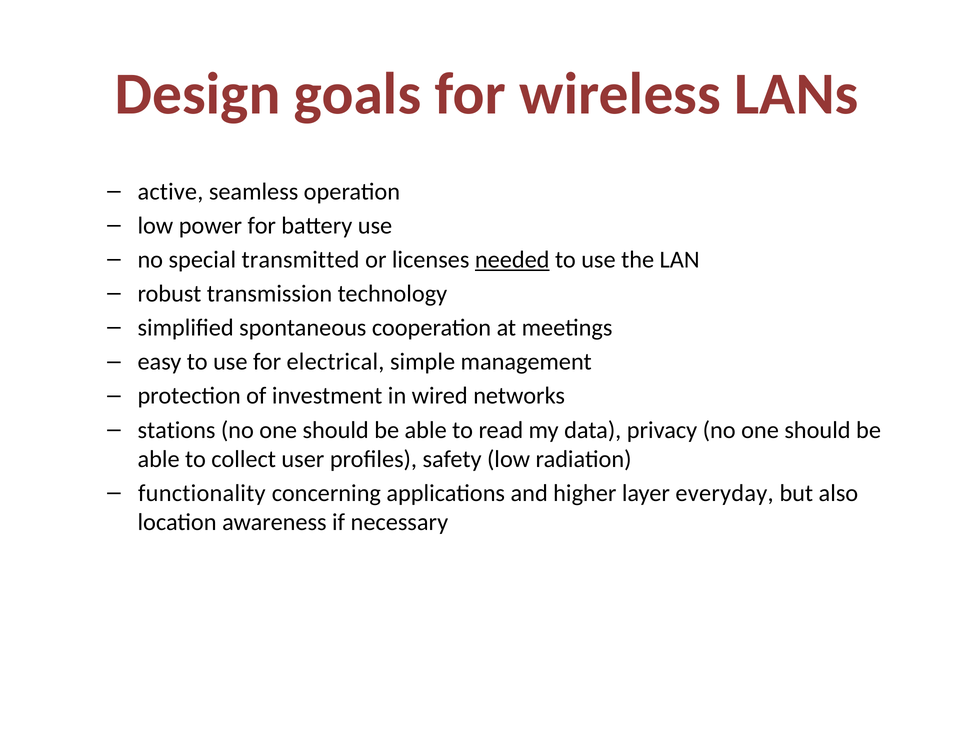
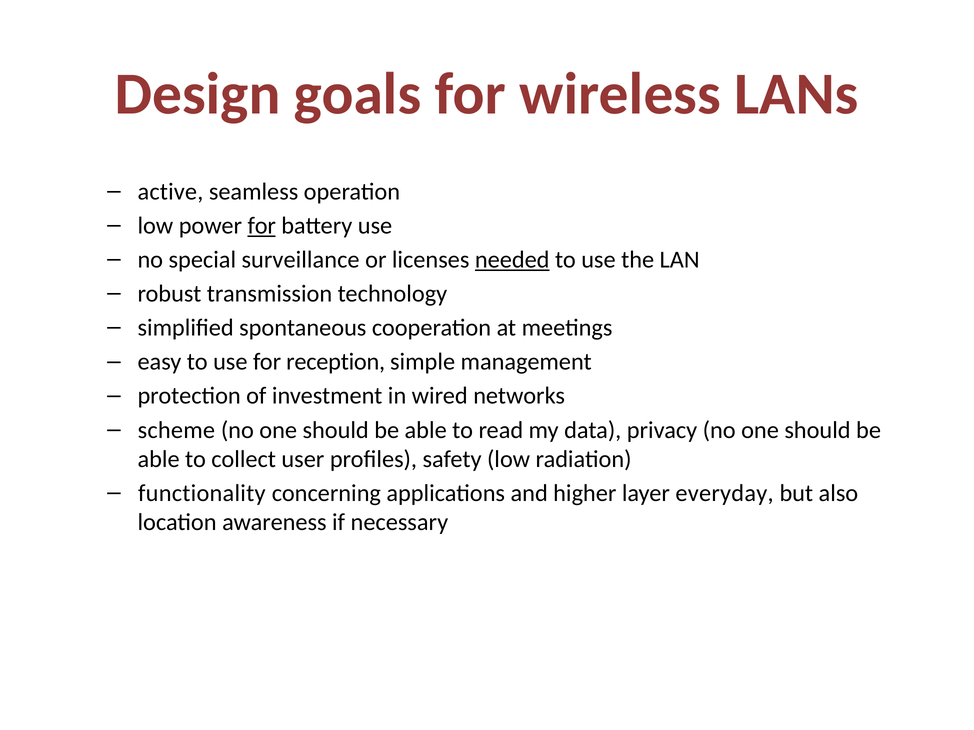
for at (262, 226) underline: none -> present
transmitted: transmitted -> surveillance
electrical: electrical -> reception
stations: stations -> scheme
